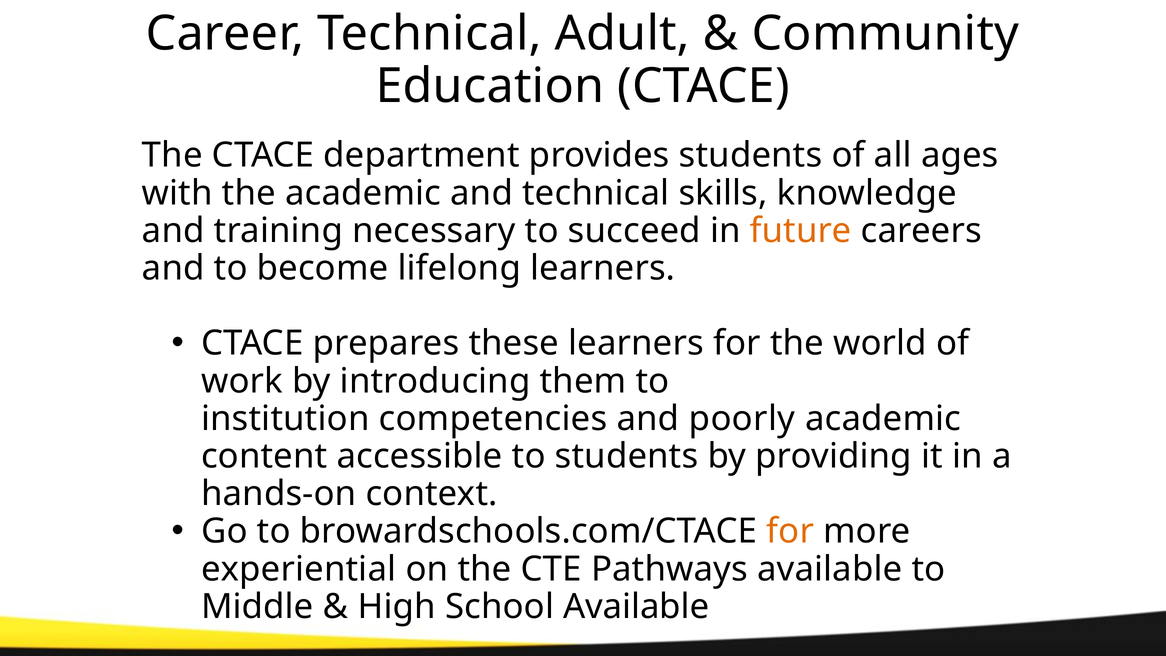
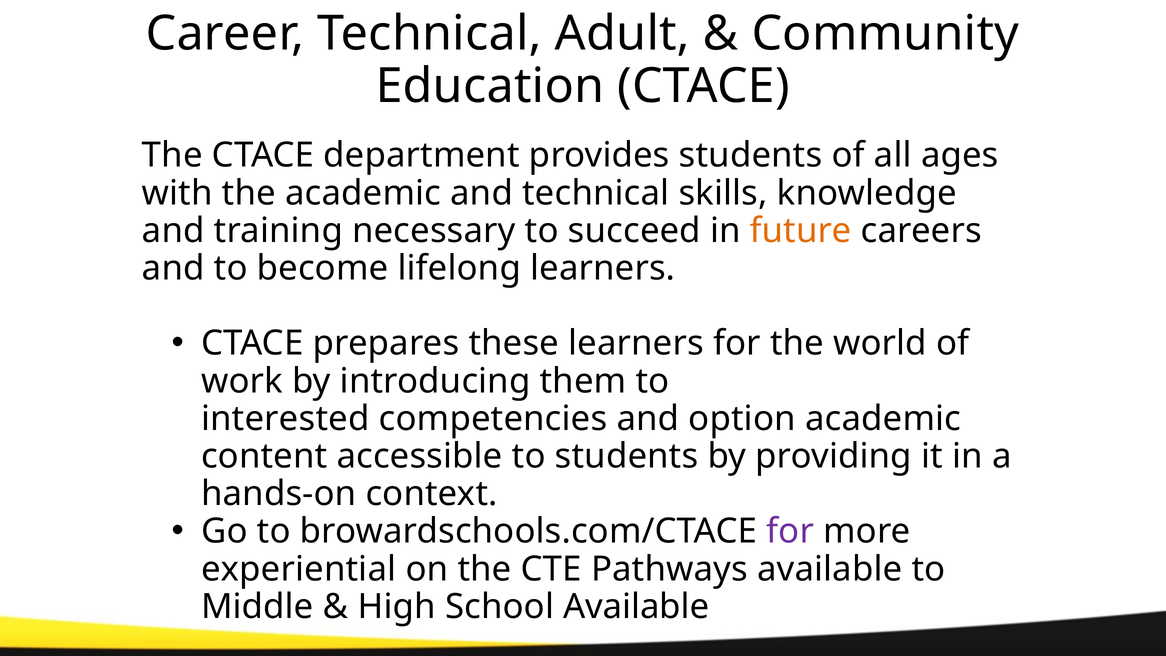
institution: institution -> interested
poorly: poorly -> option
for at (790, 531) colour: orange -> purple
